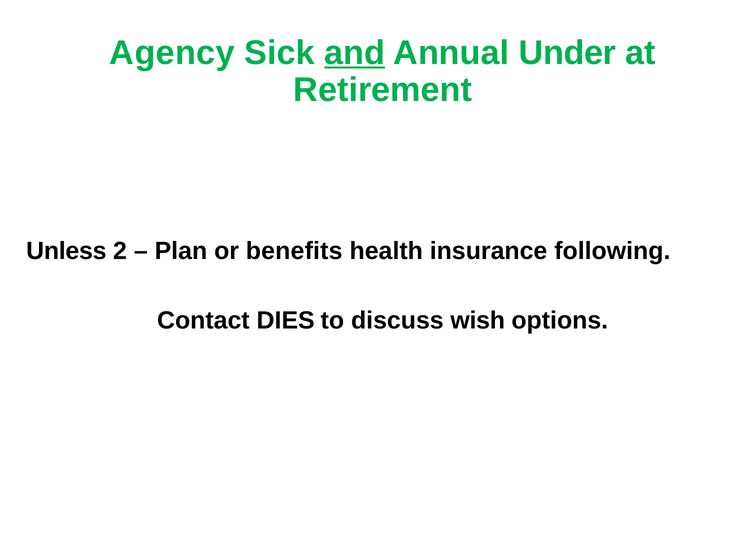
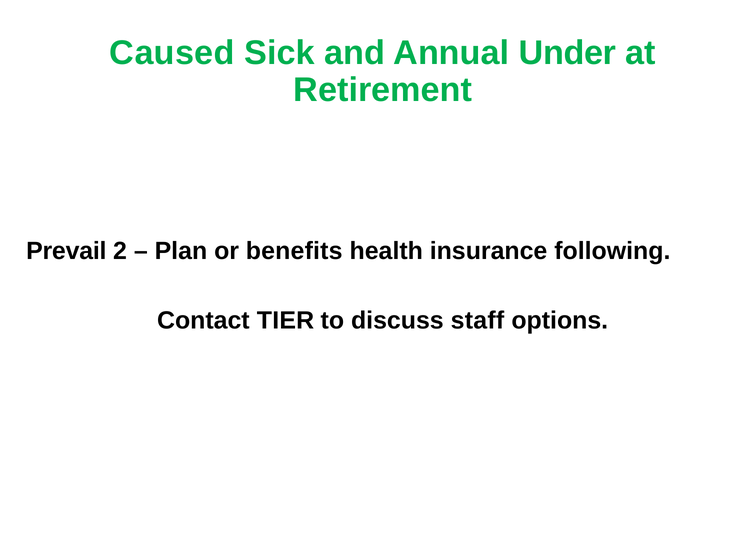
Agency: Agency -> Caused
and underline: present -> none
Unless: Unless -> Prevail
DIES: DIES -> TIER
wish: wish -> staff
